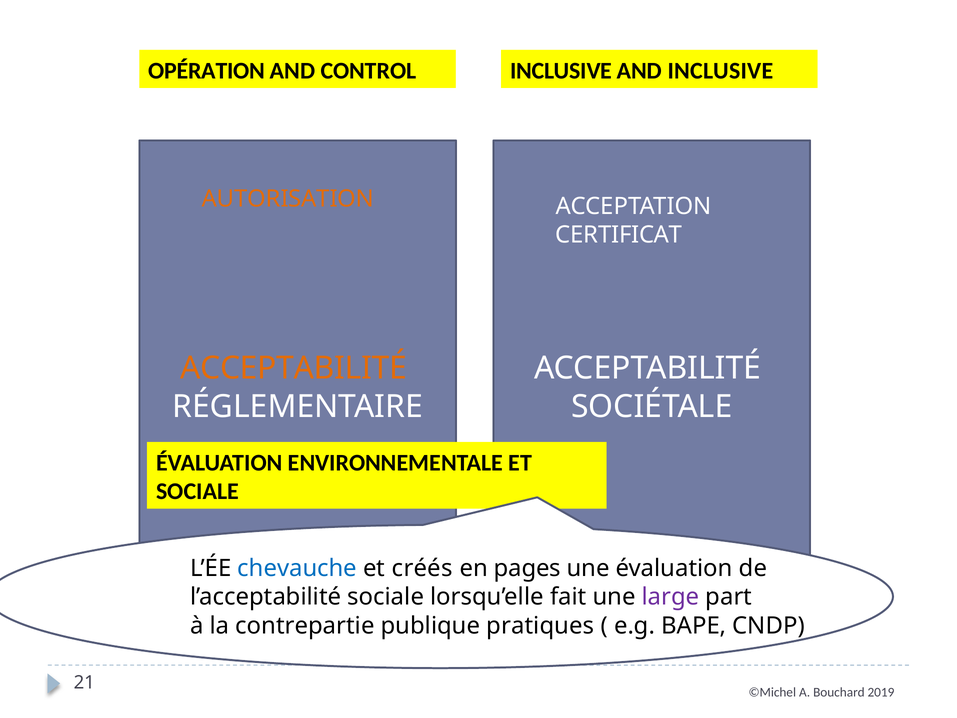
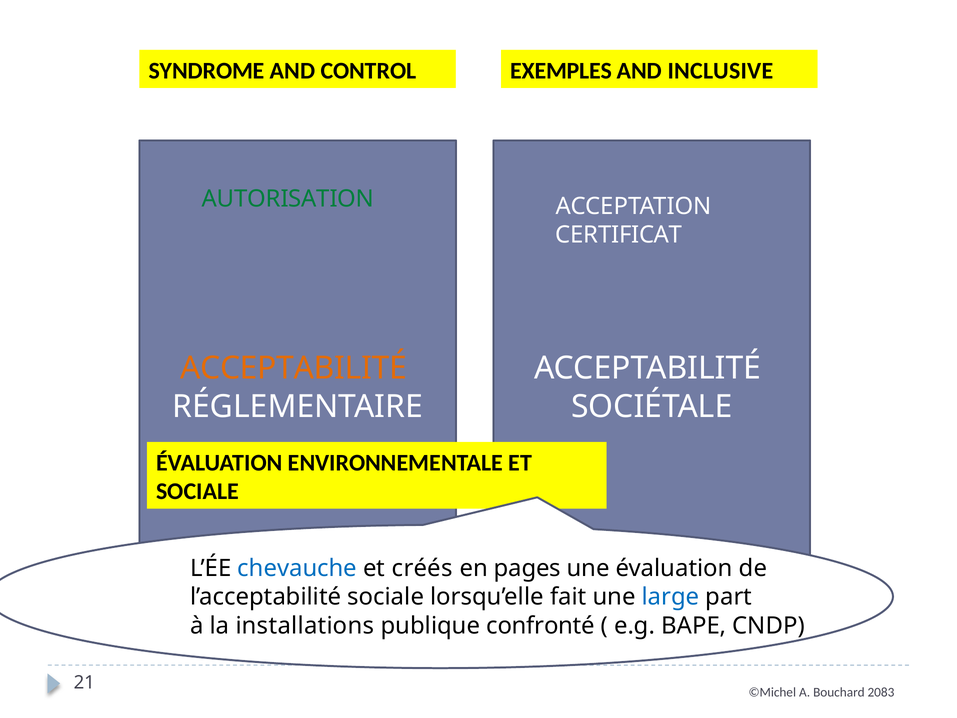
OPÉRATION: OPÉRATION -> SYNDROME
CONTROL INCLUSIVE: INCLUSIVE -> EXEMPLES
AUTORISATION colour: orange -> green
large colour: purple -> blue
contrepartie: contrepartie -> installations
pratiques: pratiques -> confronté
2019: 2019 -> 2083
